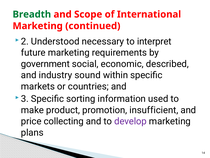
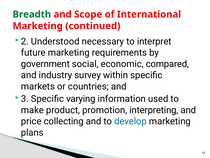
described: described -> compared
sound: sound -> survey
sorting: sorting -> varying
insufficient: insufficient -> interpreting
develop colour: purple -> blue
